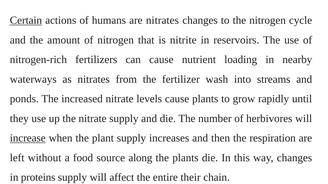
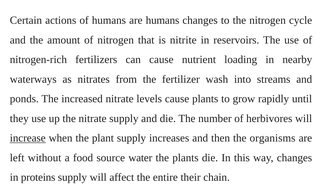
Certain underline: present -> none
are nitrates: nitrates -> humans
respiration: respiration -> organisms
along: along -> water
